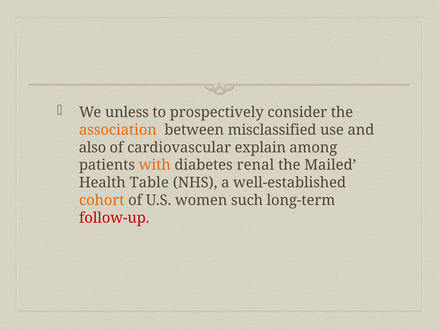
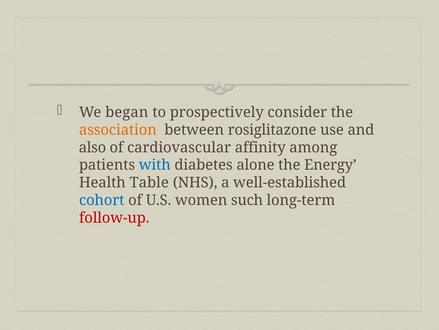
unless: unless -> began
misclassified: misclassified -> rosiglitazone
explain: explain -> affinity
with colour: orange -> blue
renal: renal -> alone
Mailed: Mailed -> Energy
cohort colour: orange -> blue
